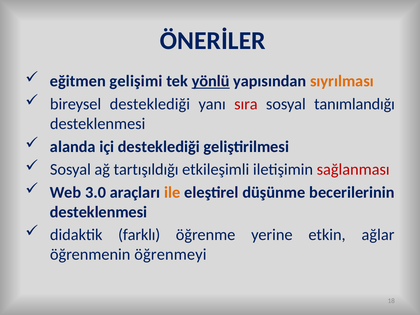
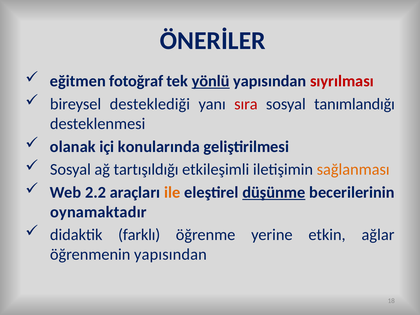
gelişimi: gelişimi -> fotoğraf
sıyrılması colour: orange -> red
alanda: alanda -> olanak
içi desteklediği: desteklediği -> konularında
sağlanması colour: red -> orange
3.0: 3.0 -> 2.2
düşünme underline: none -> present
desteklenmesi at (99, 212): desteklenmesi -> oynamaktadır
öğrenmenin öğrenmeyi: öğrenmeyi -> yapısından
